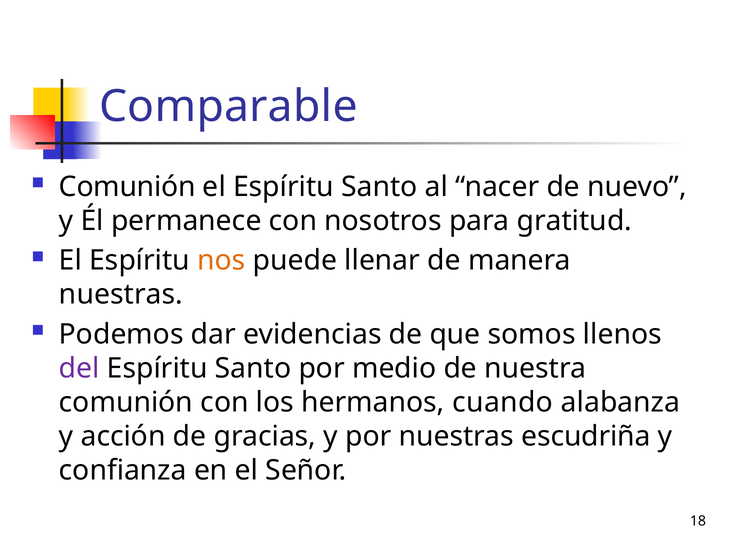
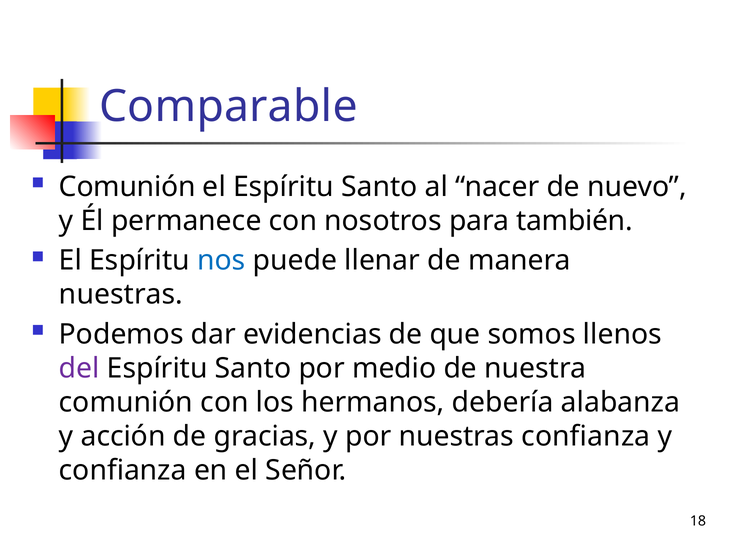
gratitud: gratitud -> también
nos colour: orange -> blue
cuando: cuando -> debería
nuestras escudriña: escudriña -> confianza
